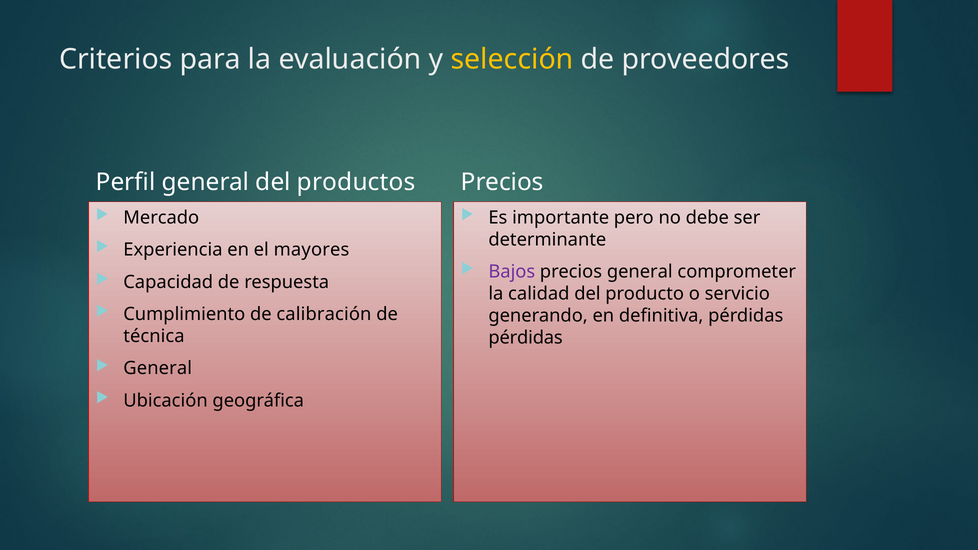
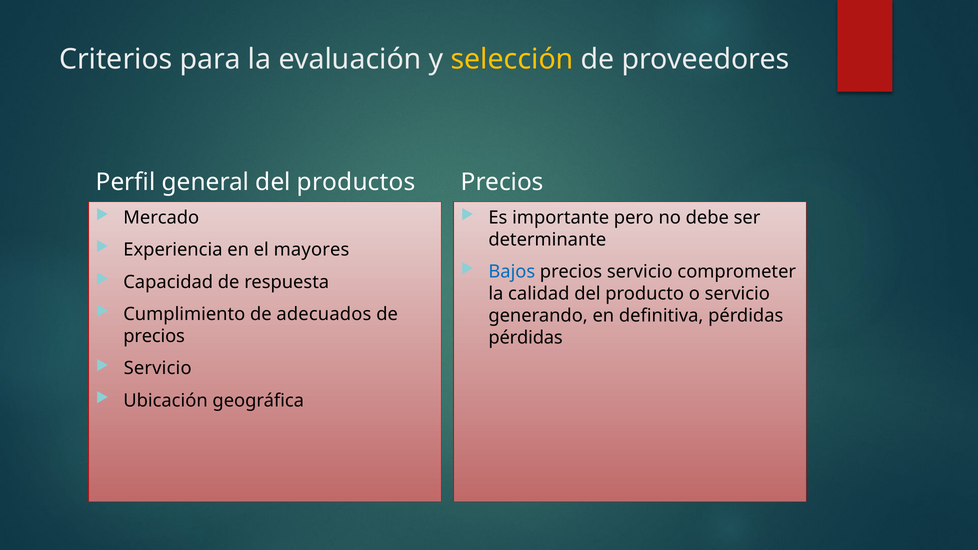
Bajos colour: purple -> blue
precios general: general -> servicio
calibración: calibración -> adecuados
técnica at (154, 336): técnica -> precios
General at (158, 368): General -> Servicio
